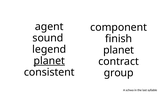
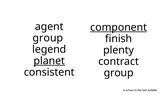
component underline: none -> present
sound at (48, 38): sound -> group
planet at (119, 50): planet -> plenty
